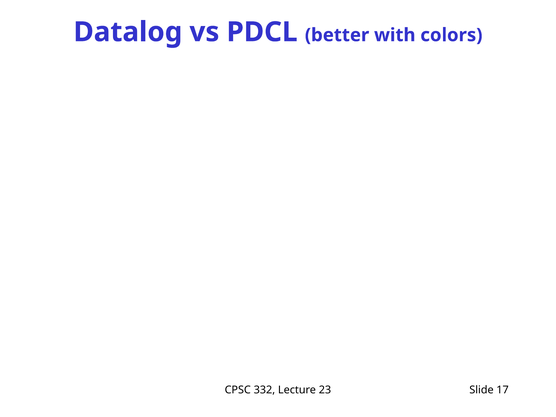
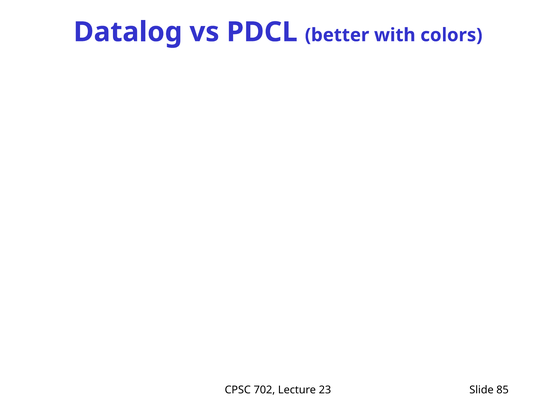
332: 332 -> 702
17: 17 -> 85
